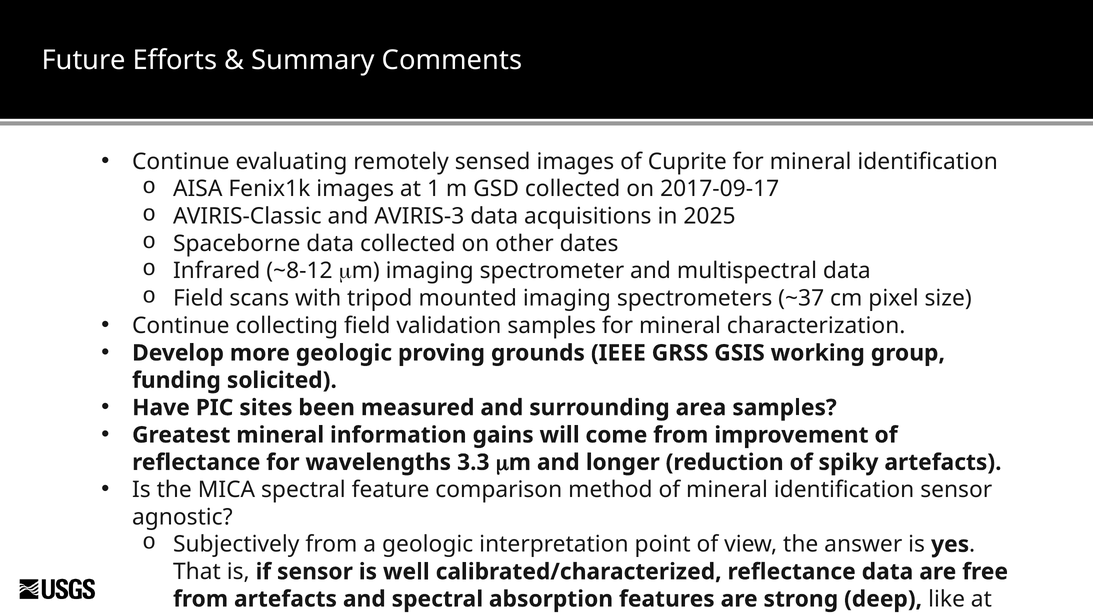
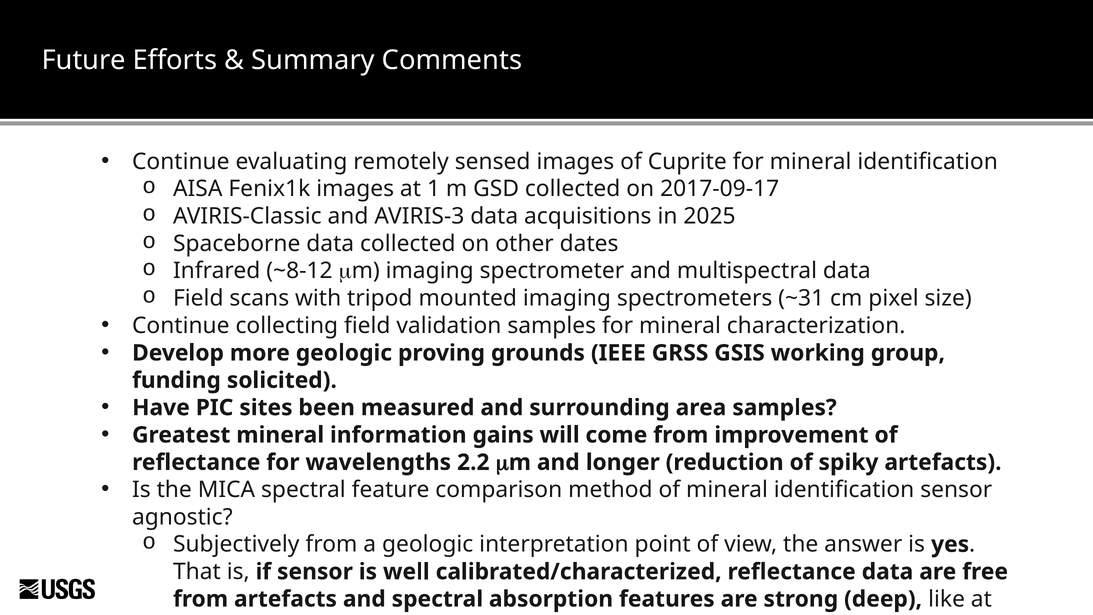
~37: ~37 -> ~31
3.3: 3.3 -> 2.2
